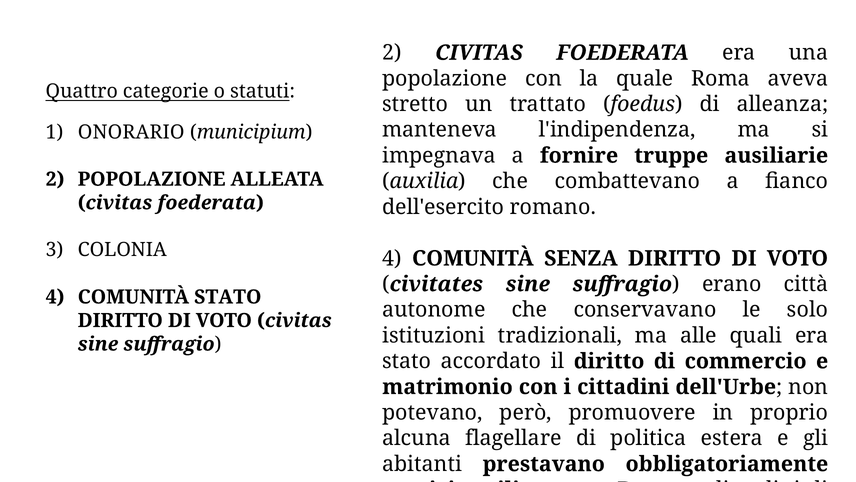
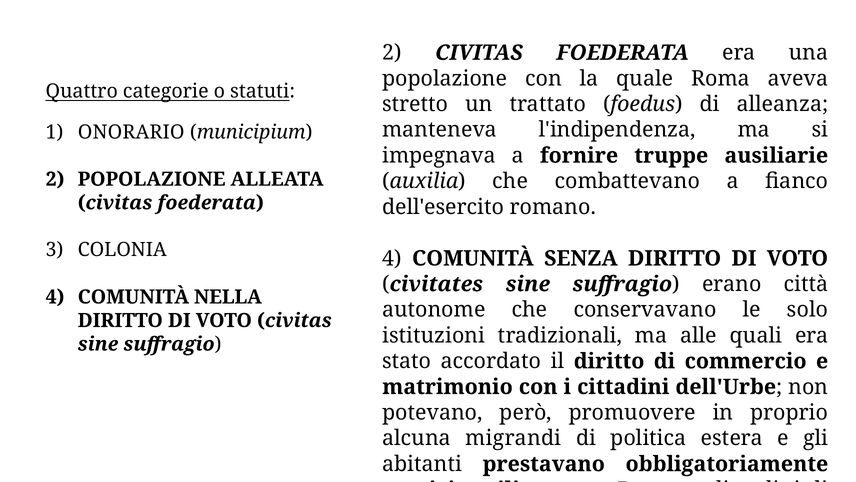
COMUNITÀ STATO: STATO -> NELLA
flagellare: flagellare -> migrandi
